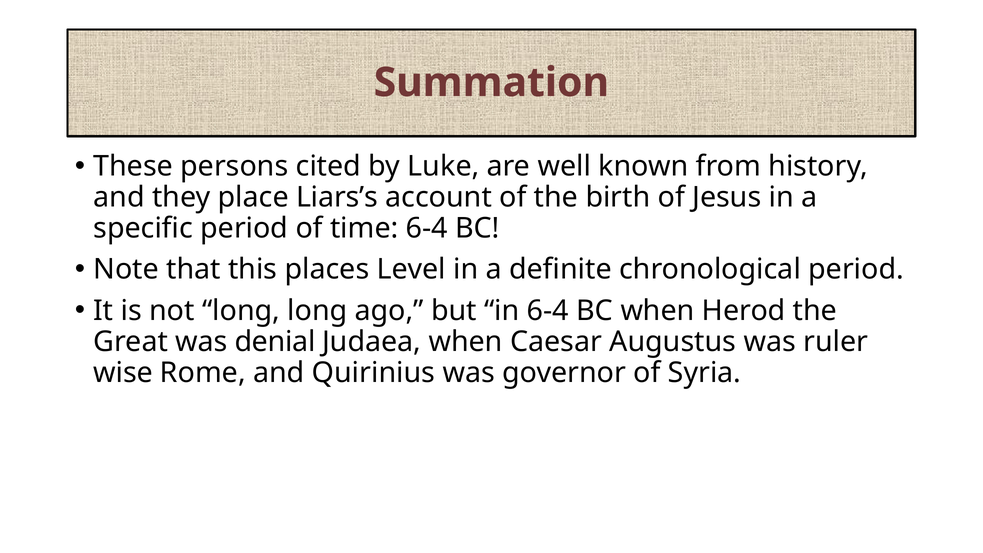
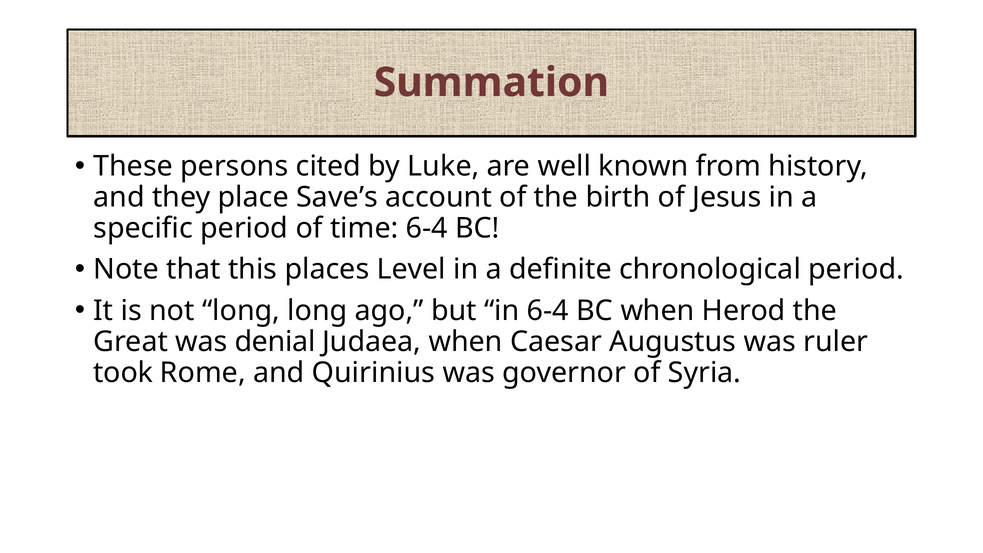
Liars’s: Liars’s -> Save’s
wise: wise -> took
